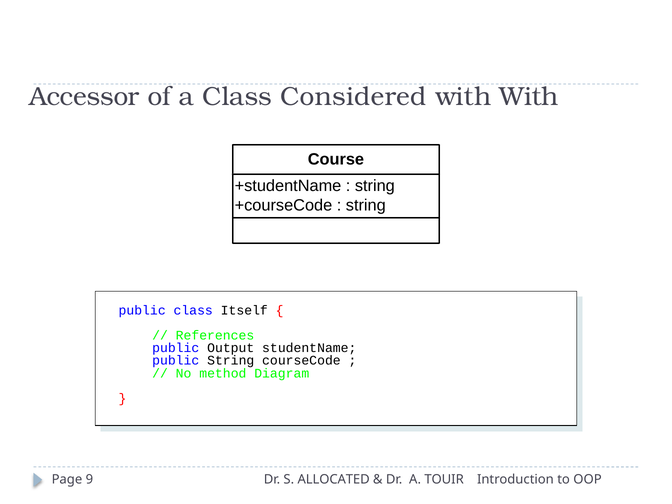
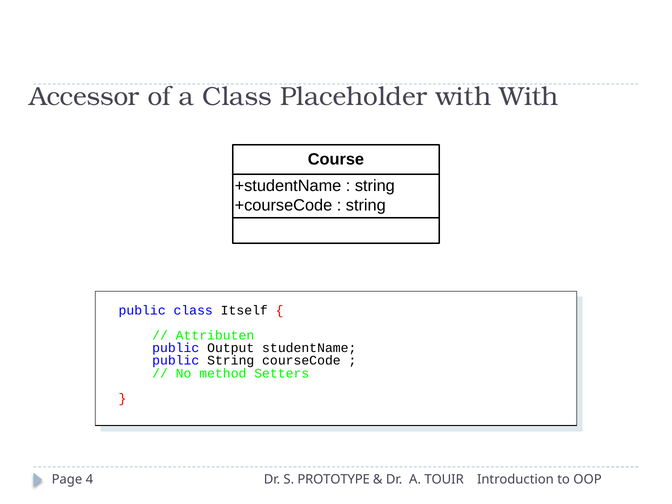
Considered: Considered -> Placeholder
References: References -> Attributen
Diagram: Diagram -> Setters
9: 9 -> 4
ALLOCATED: ALLOCATED -> PROTOTYPE
